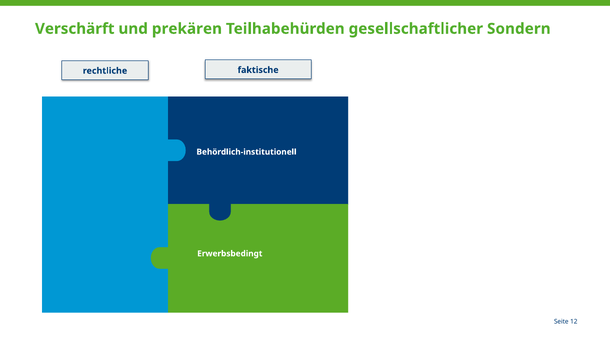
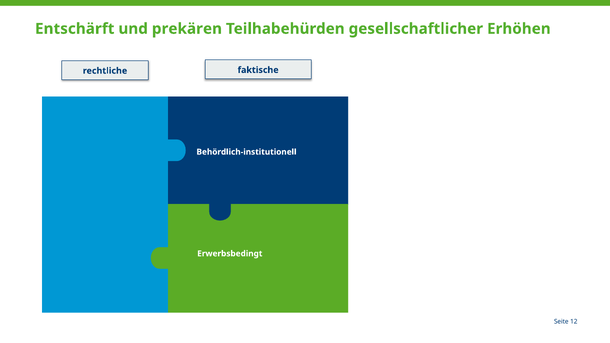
Verschärft: Verschärft -> Entschärft
Sondern: Sondern -> Erhöhen
